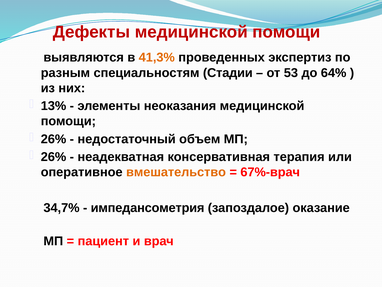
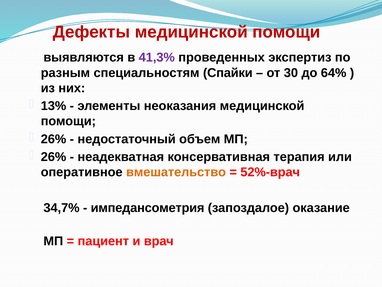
41,3% colour: orange -> purple
Стадии: Стадии -> Спайки
53: 53 -> 30
67%-врач: 67%-врач -> 52%-врач
